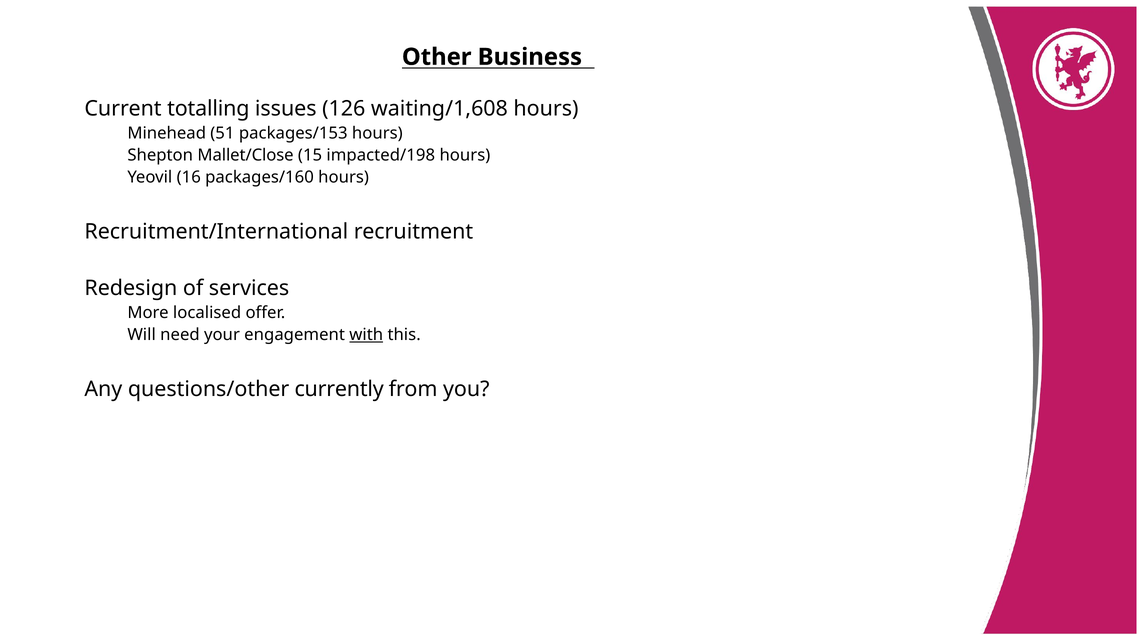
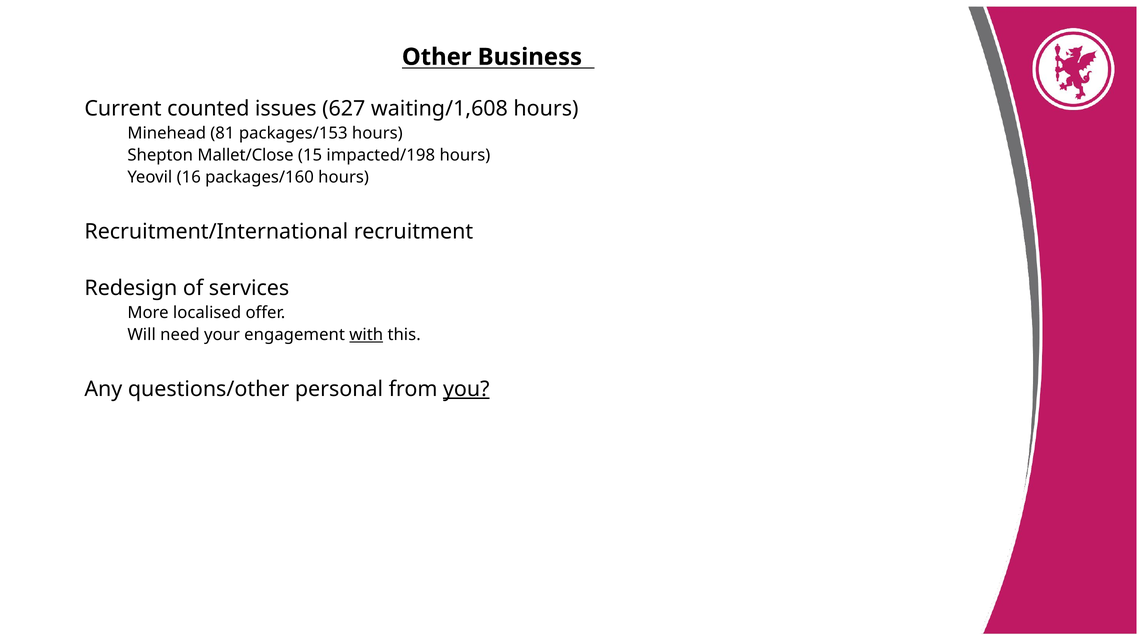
totalling: totalling -> counted
126: 126 -> 627
51: 51 -> 81
currently: currently -> personal
you underline: none -> present
